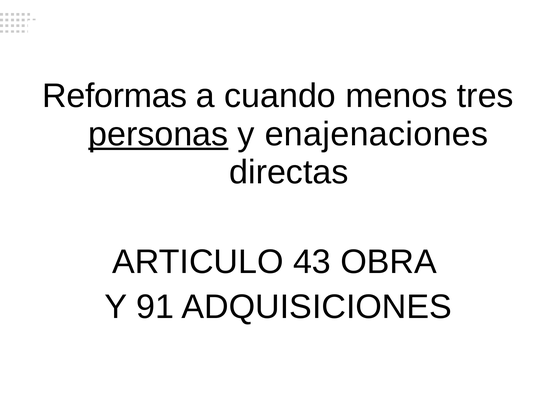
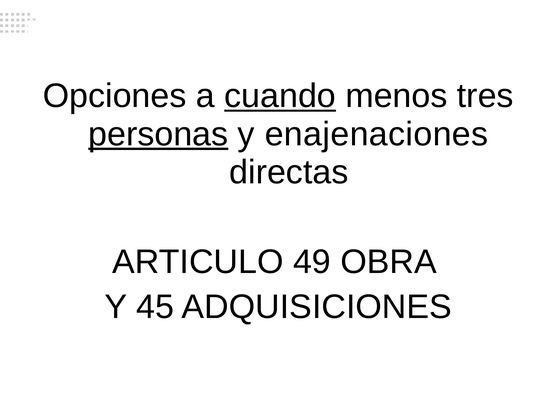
Reformas: Reformas -> Opciones
cuando underline: none -> present
43: 43 -> 49
91: 91 -> 45
